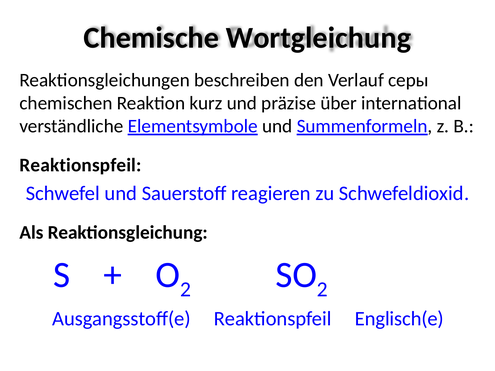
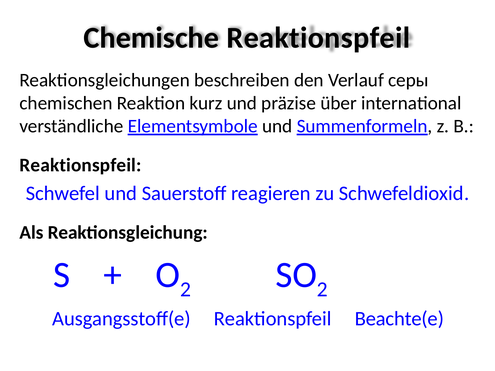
Chemische Wortgleichung: Wortgleichung -> Reaktionspfeil
Englisch(e: Englisch(e -> Beachte(e
